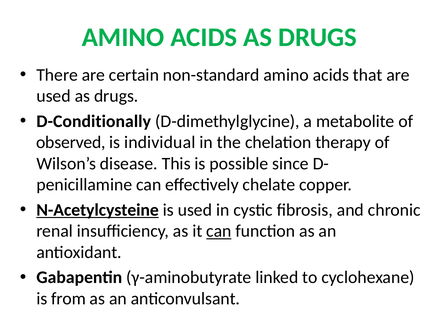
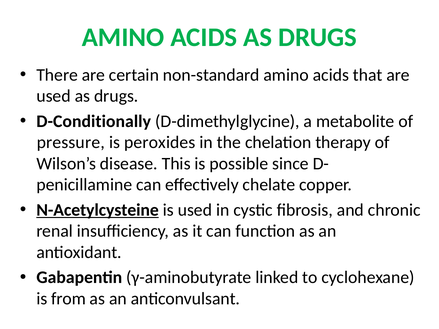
observed: observed -> pressure
individual: individual -> peroxides
can at (219, 231) underline: present -> none
